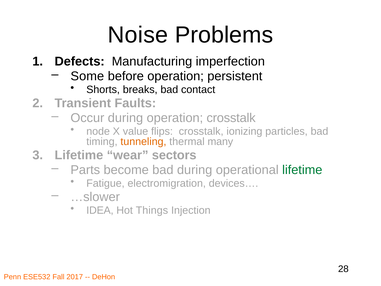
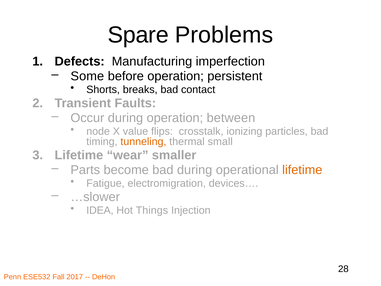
Noise: Noise -> Spare
operation crosstalk: crosstalk -> between
many: many -> small
sectors: sectors -> smaller
lifetime at (302, 170) colour: green -> orange
